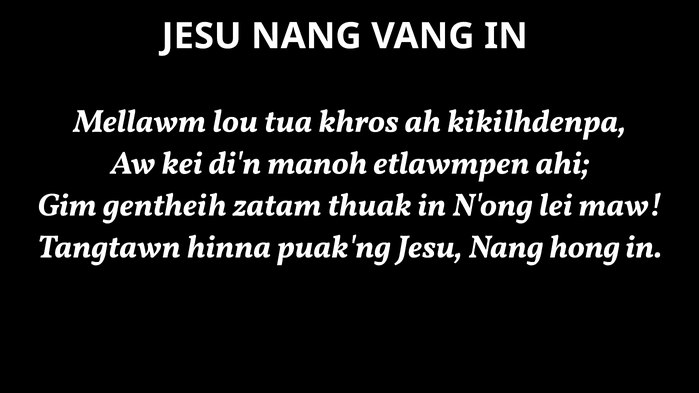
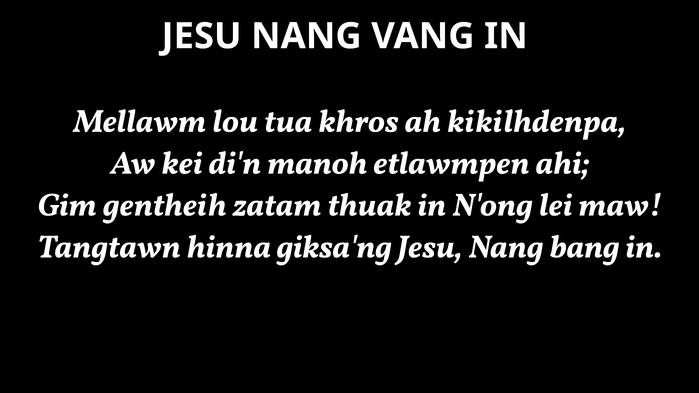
puak'ng: puak'ng -> giksa'ng
hong: hong -> bang
